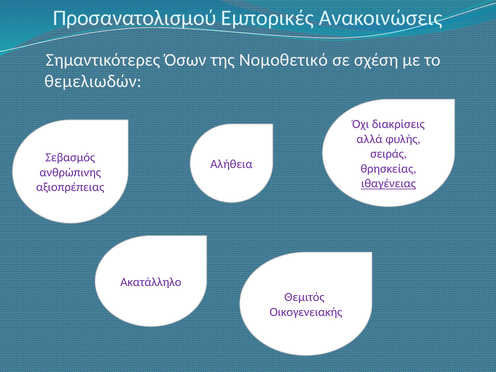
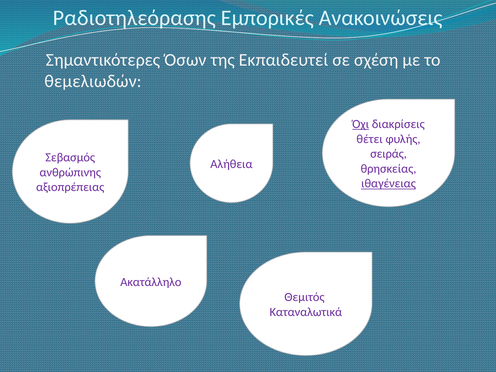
Προσανατολισμού: Προσανατολισμού -> Ραδιοτηλεόρασης
Νομοθετικό: Νομοθετικό -> Εκπαιδευτεί
Όχι underline: none -> present
αλλά: αλλά -> θέτει
Οικογενειακής: Οικογενειακής -> Καταναλωτικά
